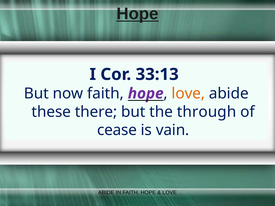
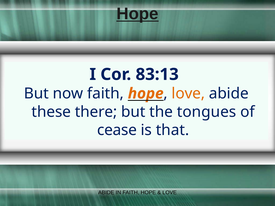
33:13: 33:13 -> 83:13
hope at (146, 94) colour: purple -> orange
through: through -> tongues
vain: vain -> that
